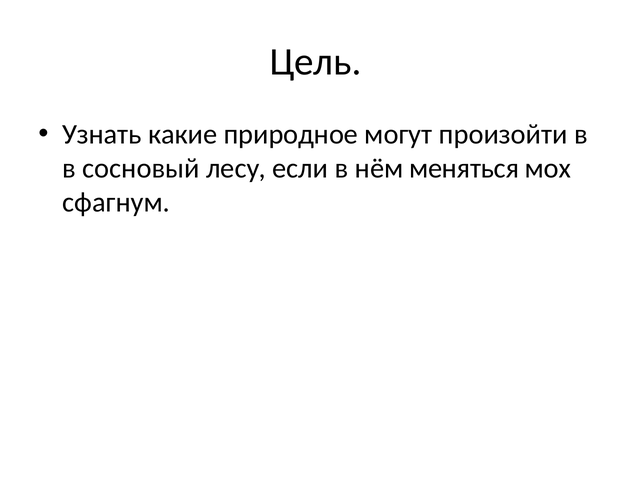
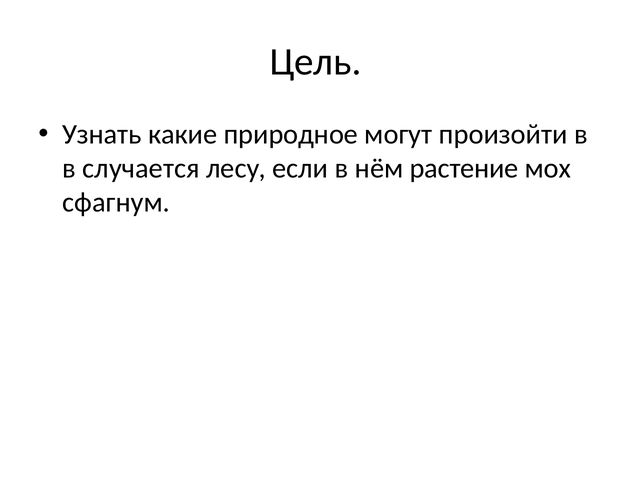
сосновый: сосновый -> случается
меняться: меняться -> растение
